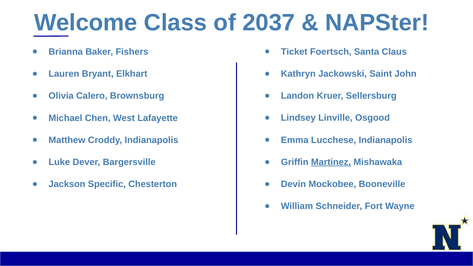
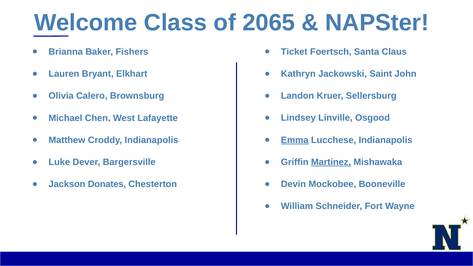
2037: 2037 -> 2065
Emma underline: none -> present
Specific: Specific -> Donates
